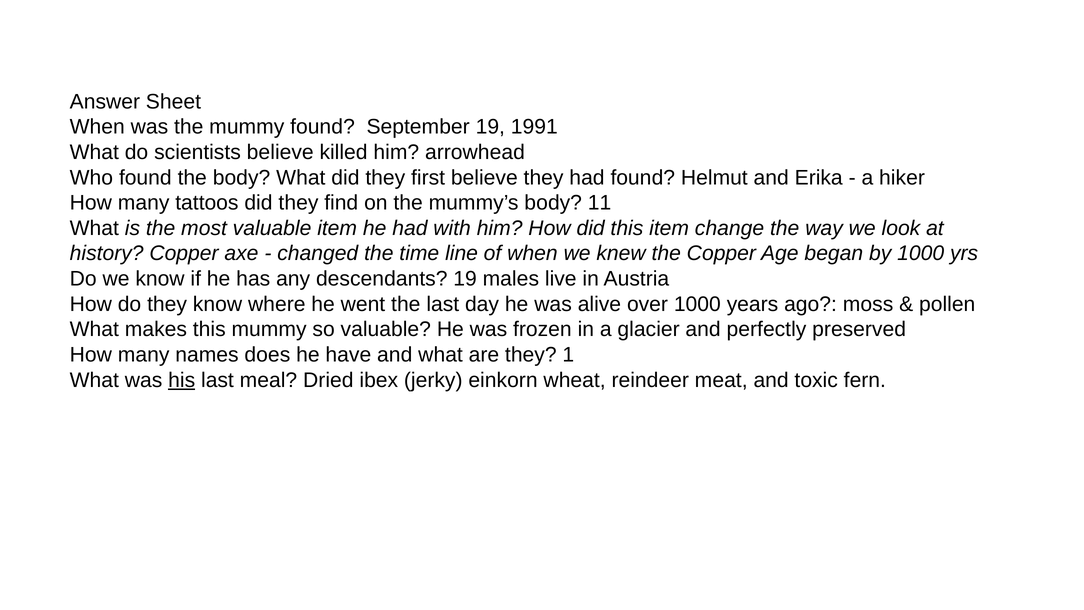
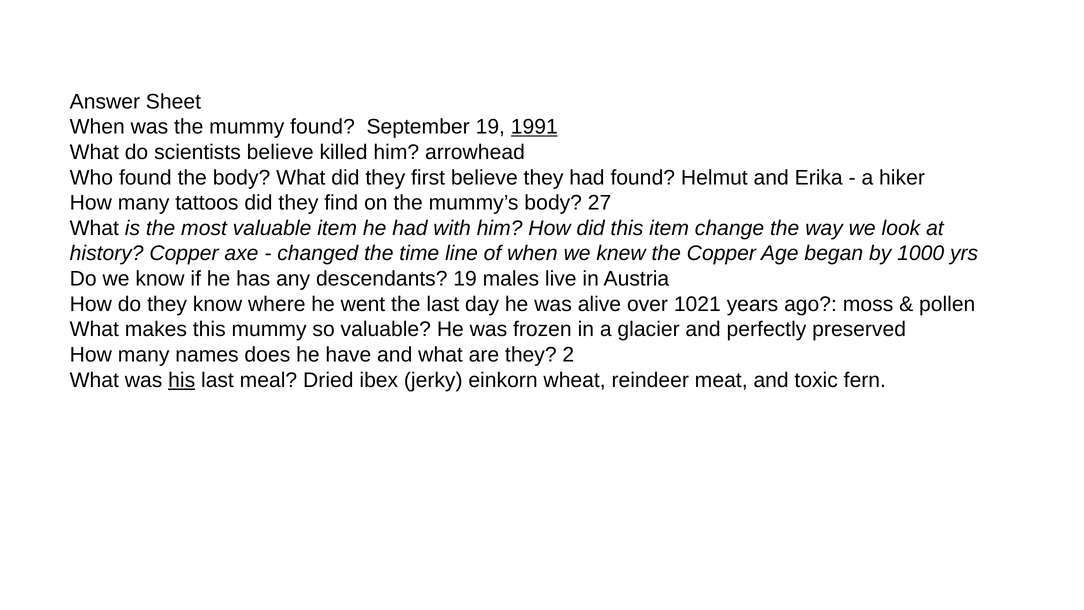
1991 underline: none -> present
11: 11 -> 27
over 1000: 1000 -> 1021
1: 1 -> 2
